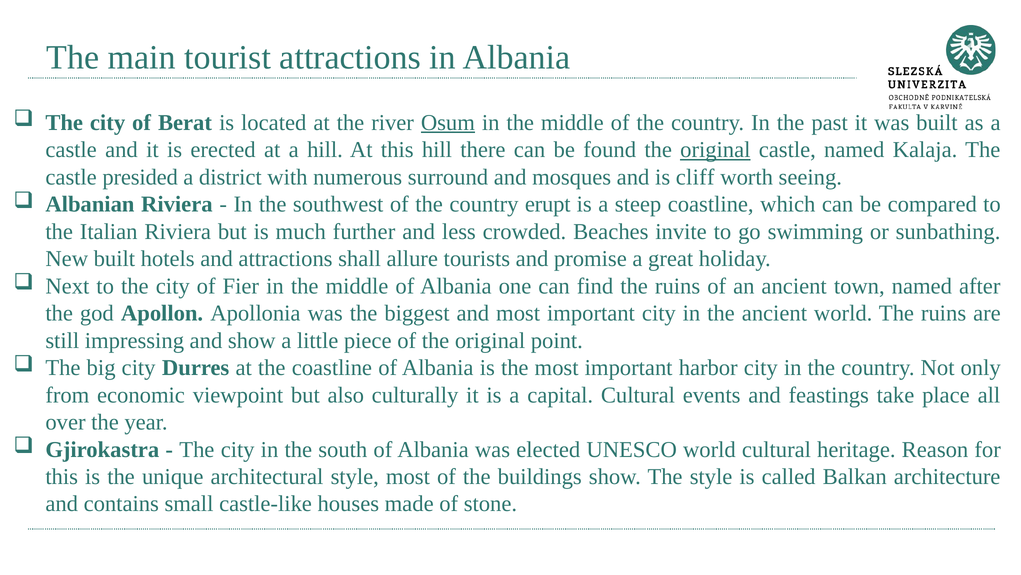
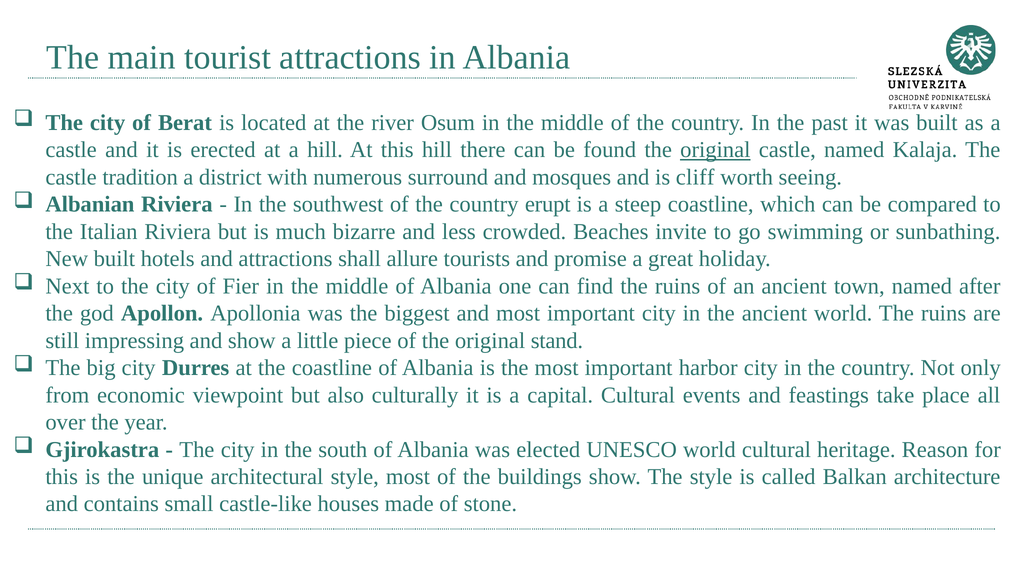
Osum underline: present -> none
presided: presided -> tradition
further: further -> bizarre
point: point -> stand
